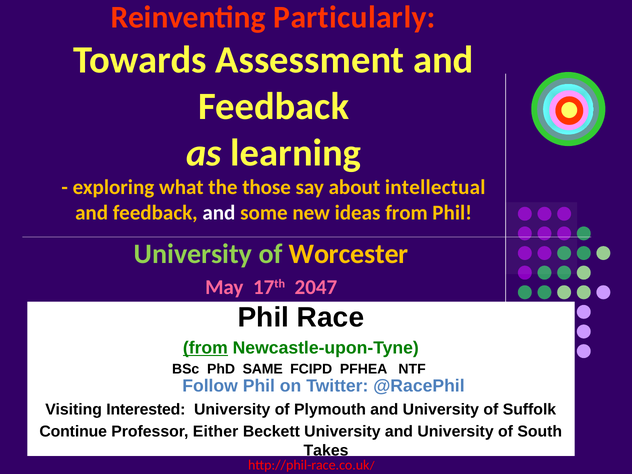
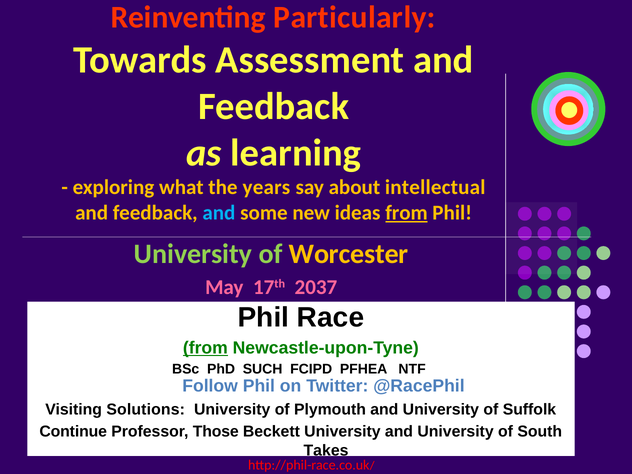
those: those -> years
and at (219, 213) colour: white -> light blue
from at (406, 213) underline: none -> present
2047: 2047 -> 2037
SAME: SAME -> SUCH
Interested: Interested -> Solutions
Either: Either -> Those
